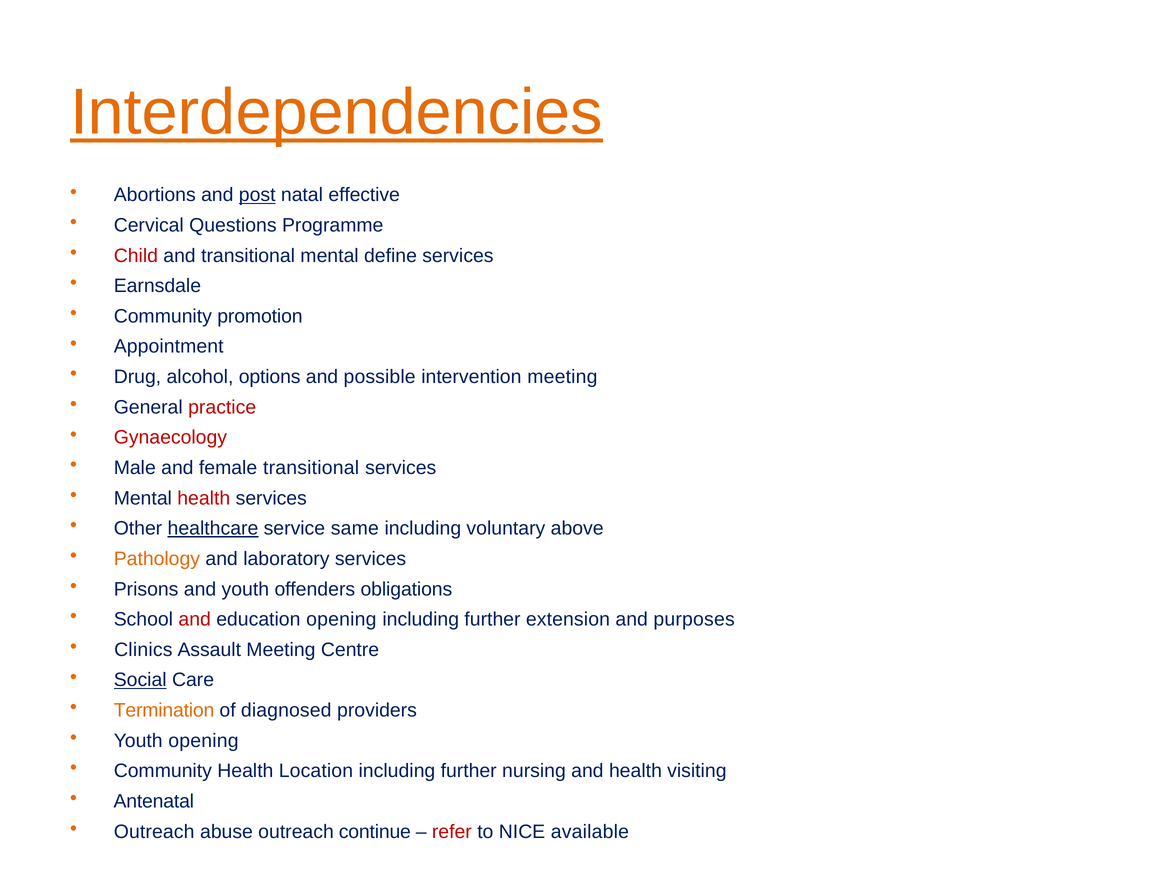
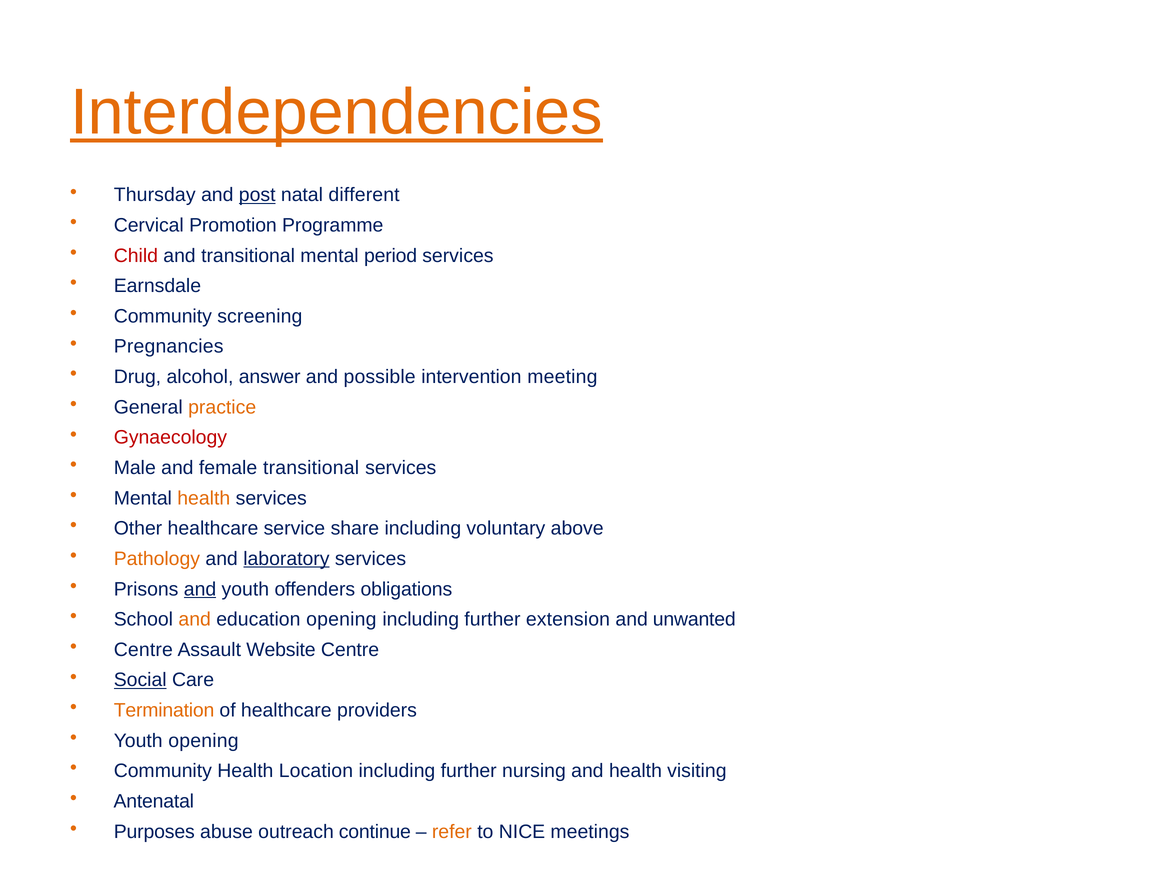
Abortions: Abortions -> Thursday
effective: effective -> different
Questions: Questions -> Promotion
define: define -> period
promotion: promotion -> screening
Appointment: Appointment -> Pregnancies
options: options -> answer
practice colour: red -> orange
health at (204, 498) colour: red -> orange
healthcare at (213, 529) underline: present -> none
same: same -> share
laboratory underline: none -> present
and at (200, 589) underline: none -> present
and at (195, 620) colour: red -> orange
purposes: purposes -> unwanted
Clinics at (143, 650): Clinics -> Centre
Assault Meeting: Meeting -> Website
of diagnosed: diagnosed -> healthcare
Outreach at (154, 832): Outreach -> Purposes
refer colour: red -> orange
available: available -> meetings
